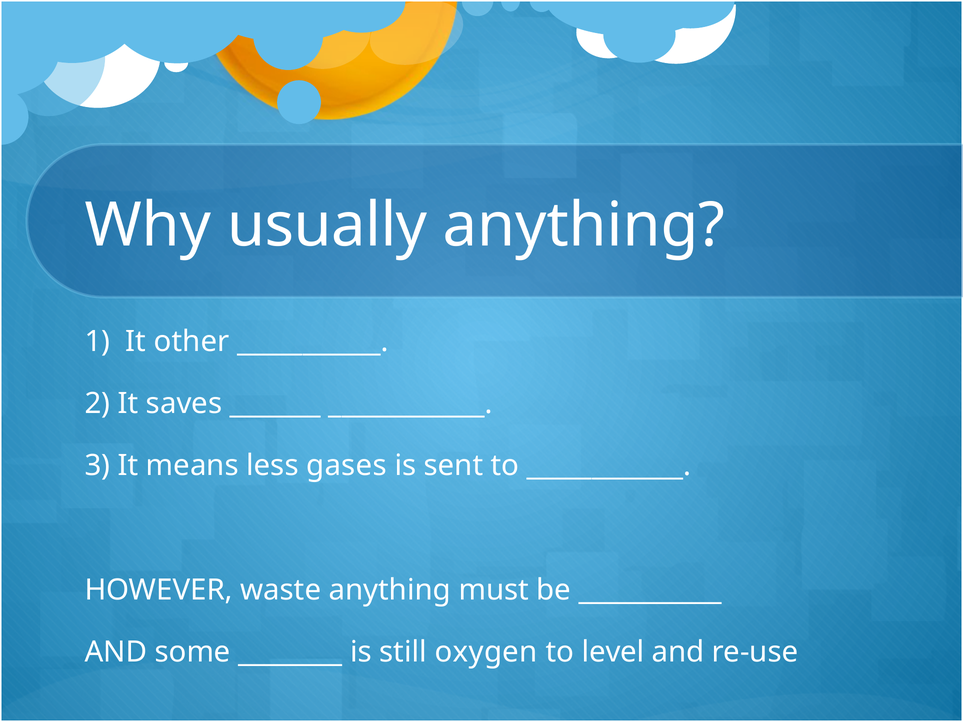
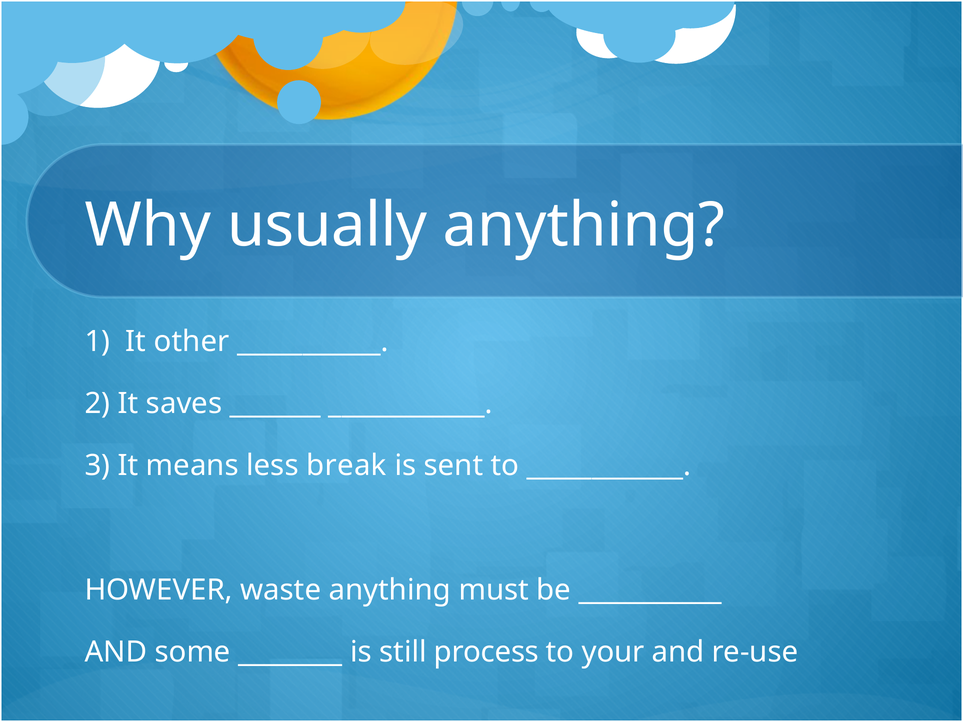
gases: gases -> break
oxygen: oxygen -> process
level: level -> your
